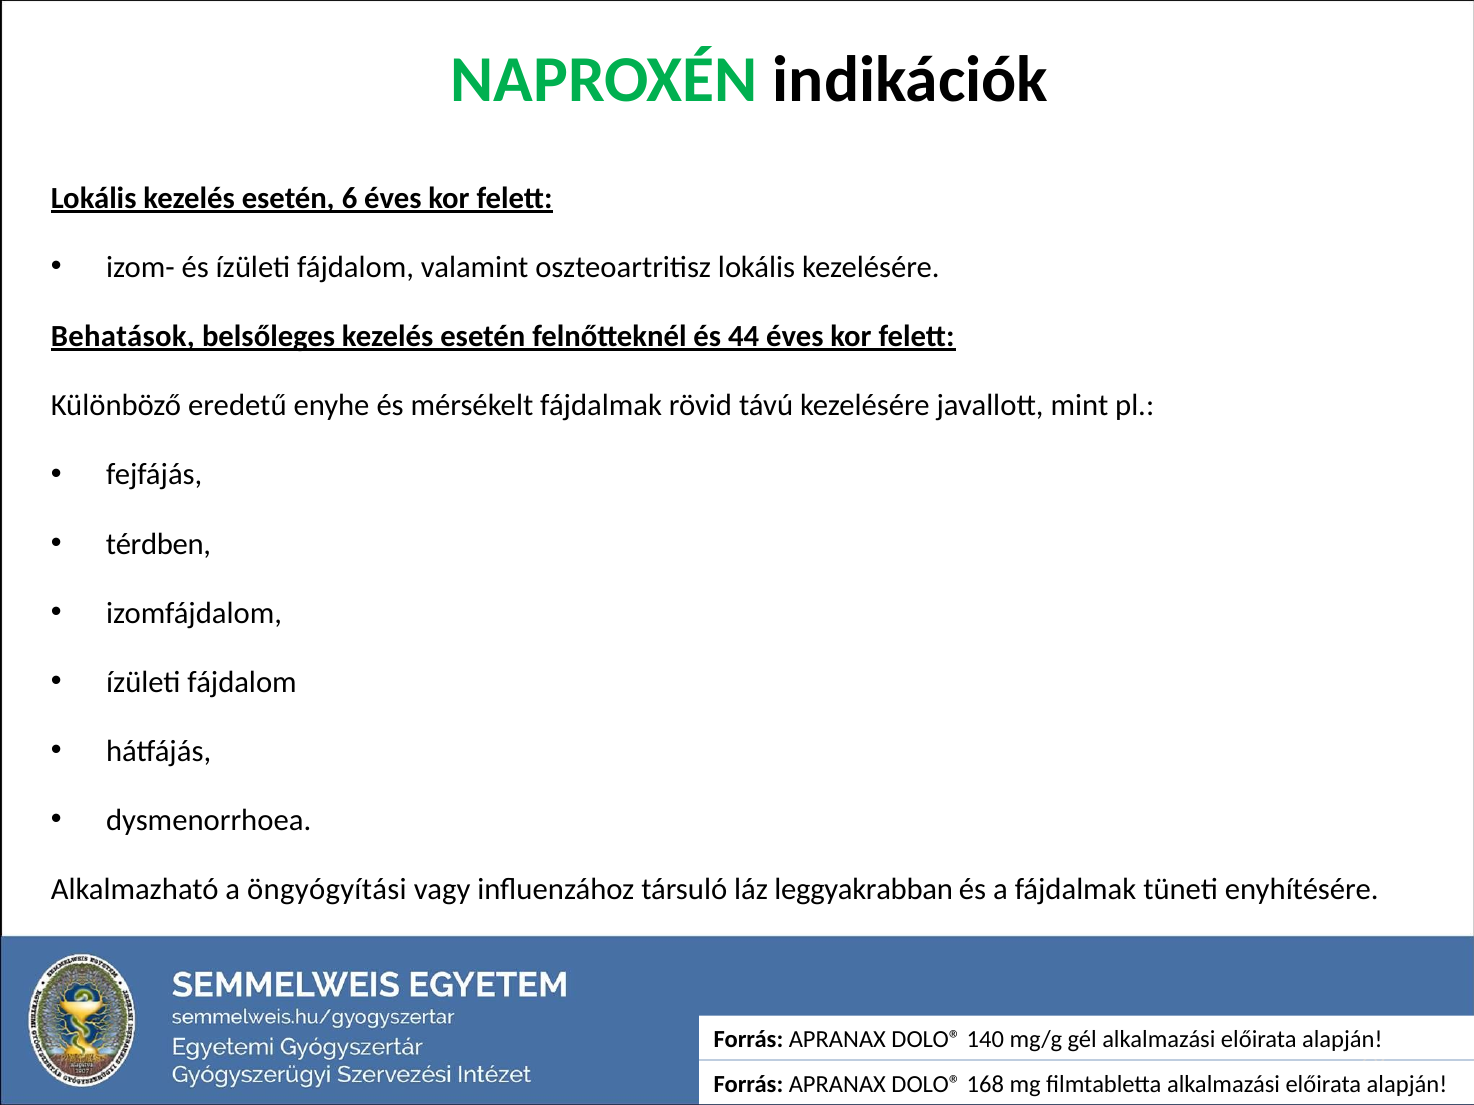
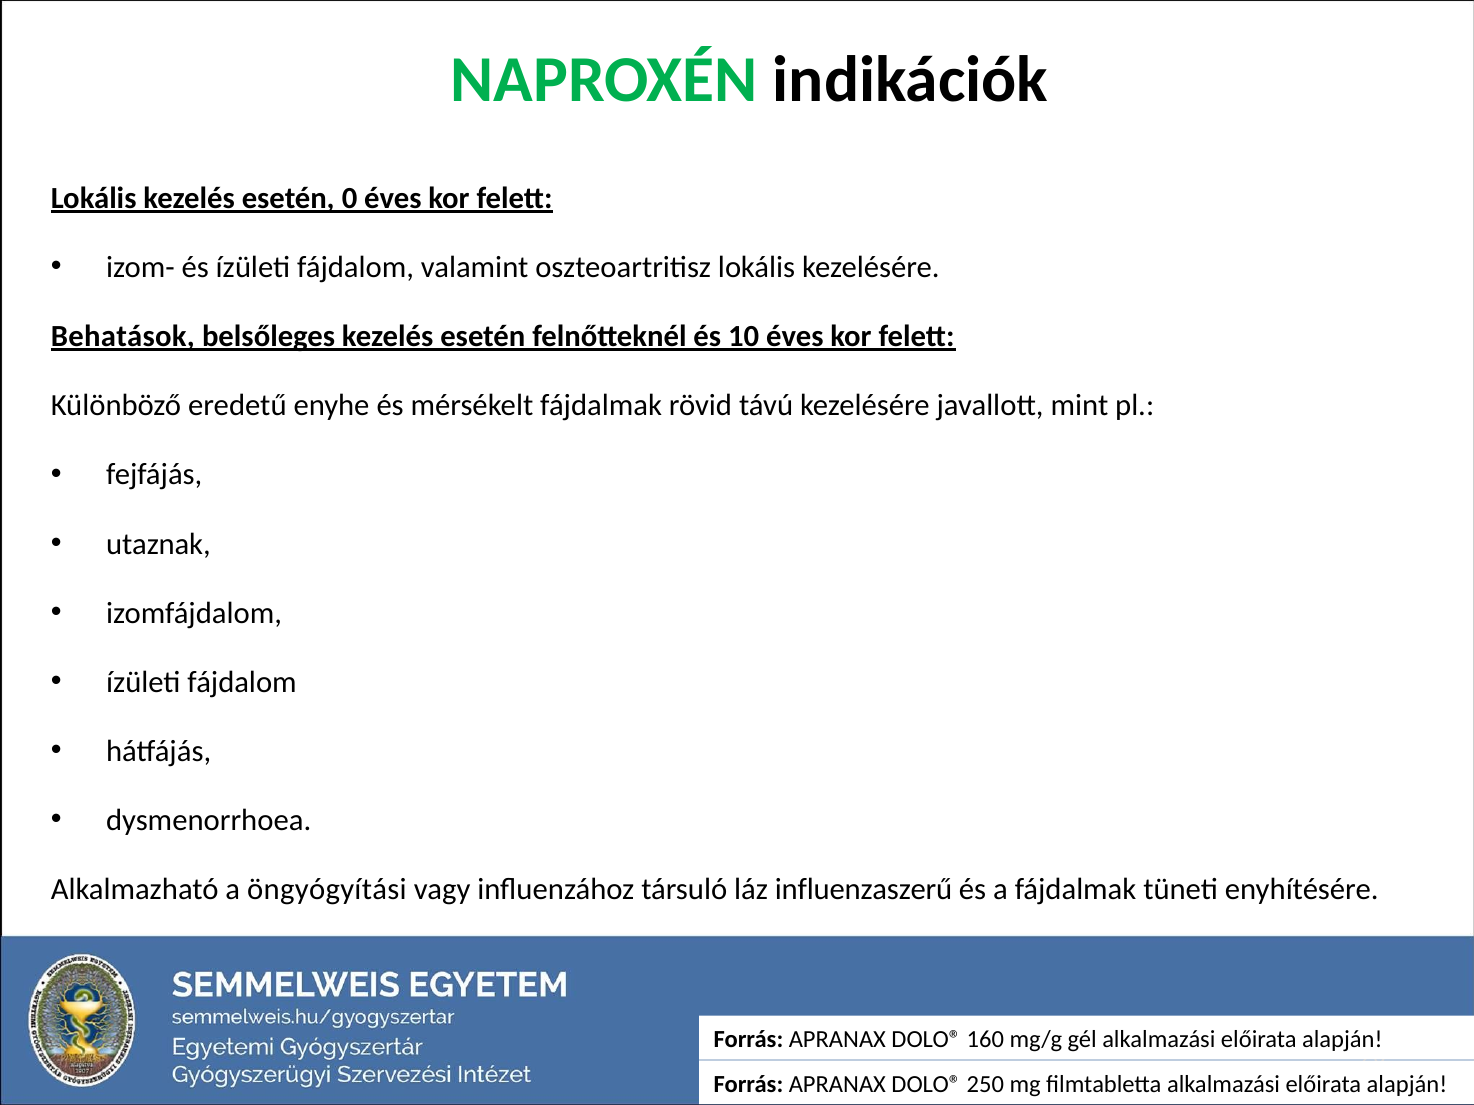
6: 6 -> 0
44: 44 -> 10
térdben: térdben -> utaznak
leggyakrabban: leggyakrabban -> influenzaszerű
140: 140 -> 160
168: 168 -> 250
